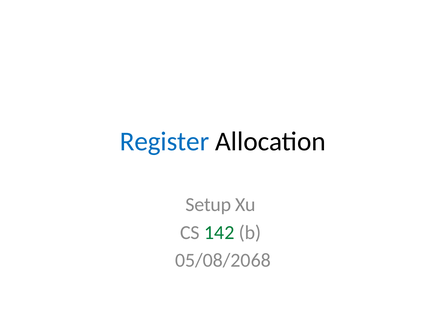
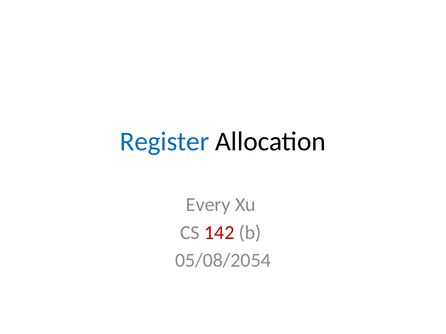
Setup: Setup -> Every
142 colour: green -> red
05/08/2068: 05/08/2068 -> 05/08/2054
